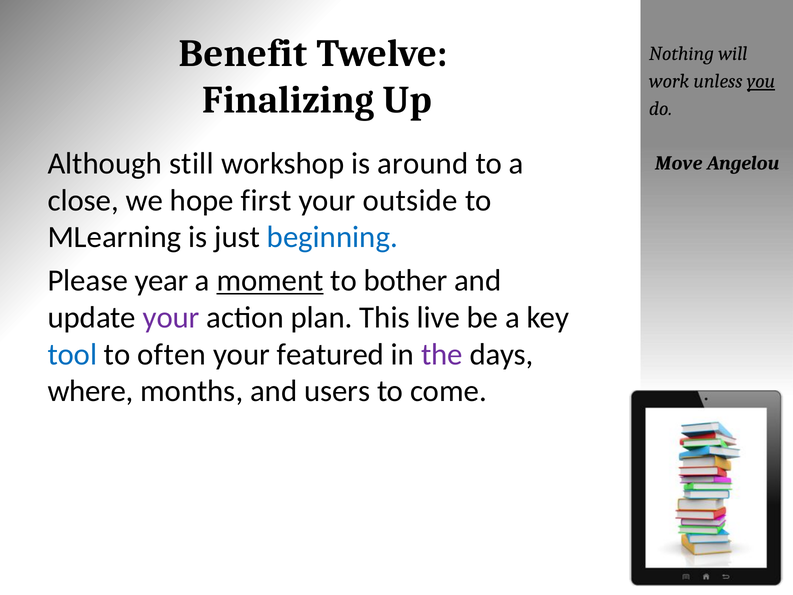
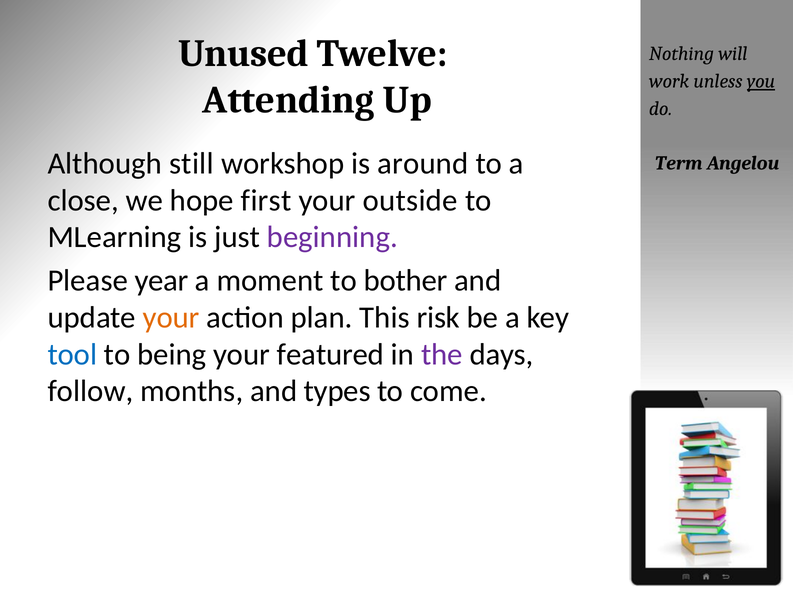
Benefit: Benefit -> Unused
Finalizing: Finalizing -> Attending
Move: Move -> Term
beginning colour: blue -> purple
moment underline: present -> none
your at (171, 317) colour: purple -> orange
live: live -> risk
often: often -> being
where: where -> follow
users: users -> types
